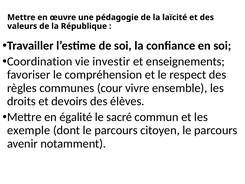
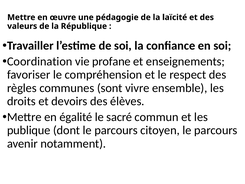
investir: investir -> profane
cour: cour -> sont
exemple: exemple -> publique
